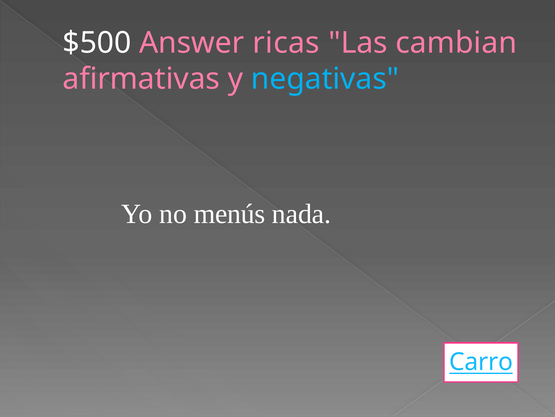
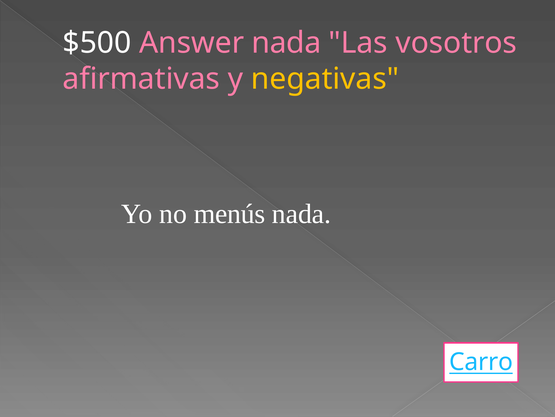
Answer ricas: ricas -> nada
cambian: cambian -> vosotros
negativas colour: light blue -> yellow
